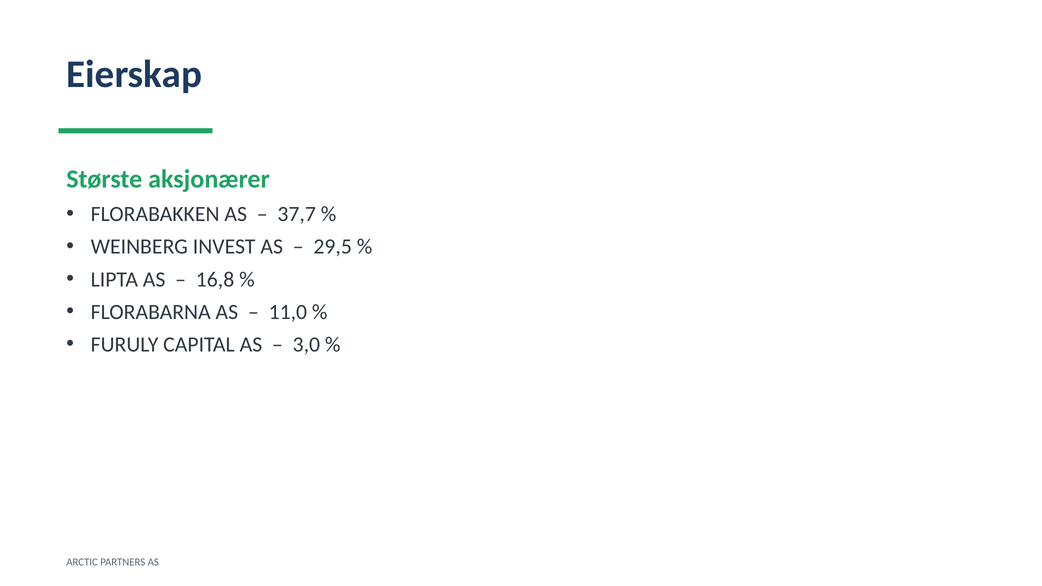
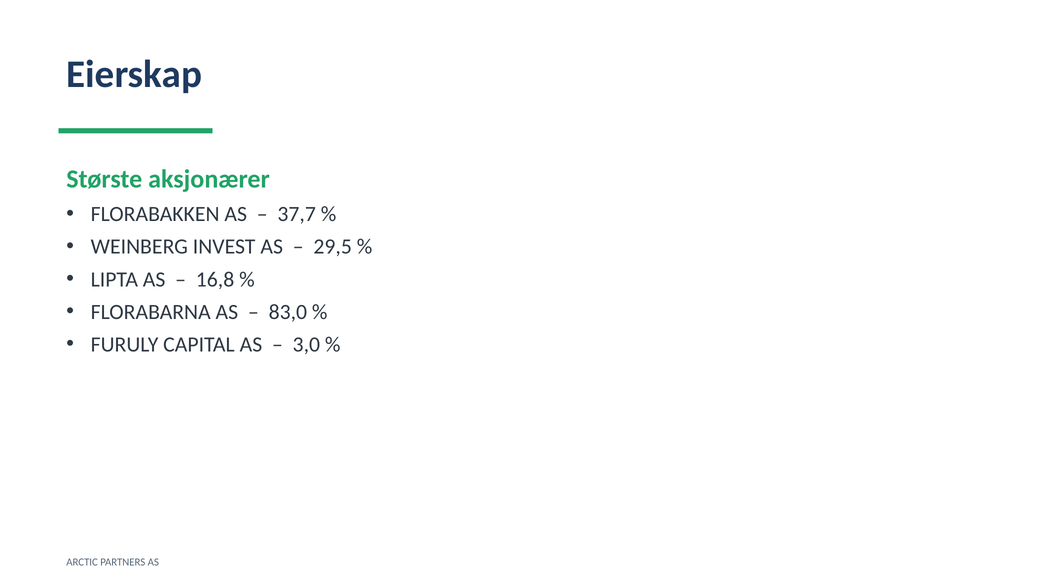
11,0: 11,0 -> 83,0
